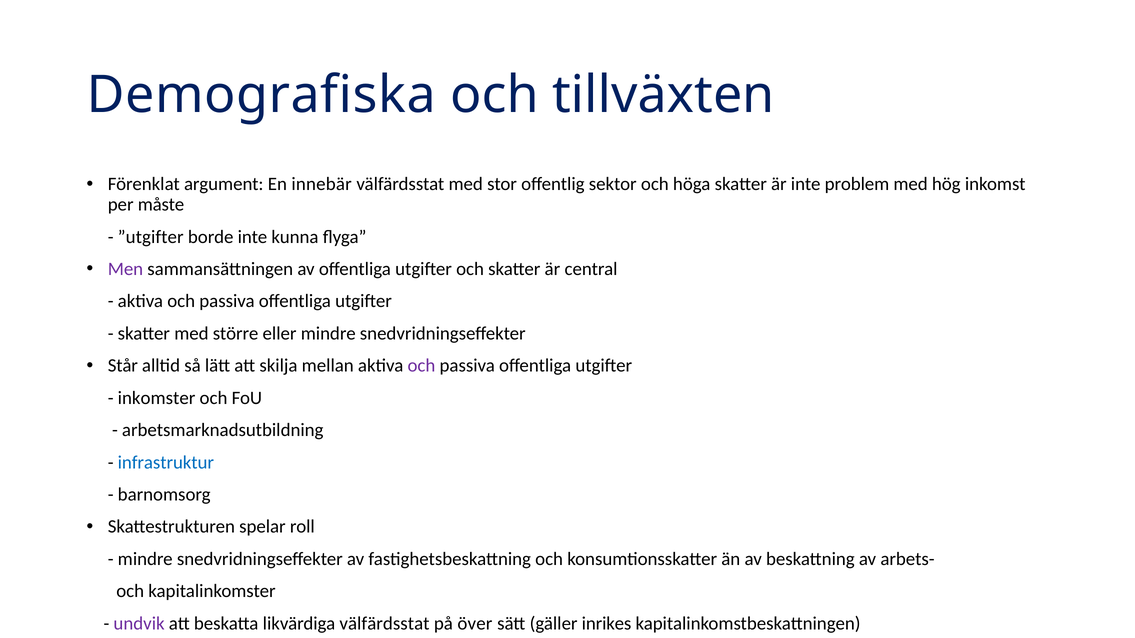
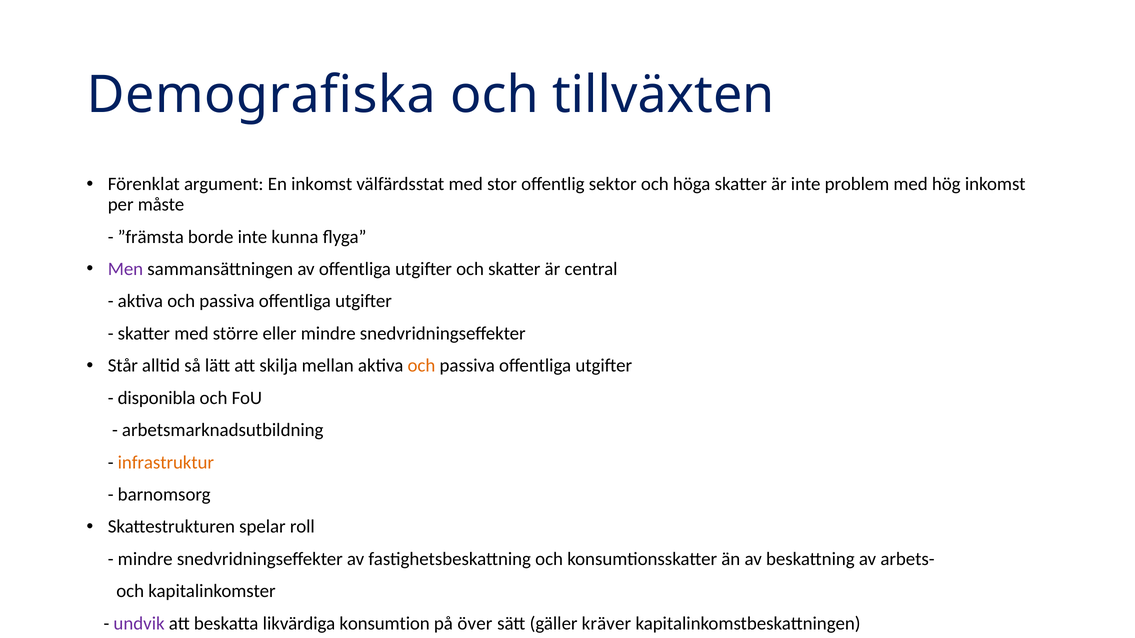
En innebär: innebär -> inkomst
”utgifter: ”utgifter -> ”främsta
och at (421, 366) colour: purple -> orange
inkomster: inkomster -> disponibla
infrastruktur colour: blue -> orange
likvärdiga välfärdsstat: välfärdsstat -> konsumtion
inrikes: inrikes -> kräver
